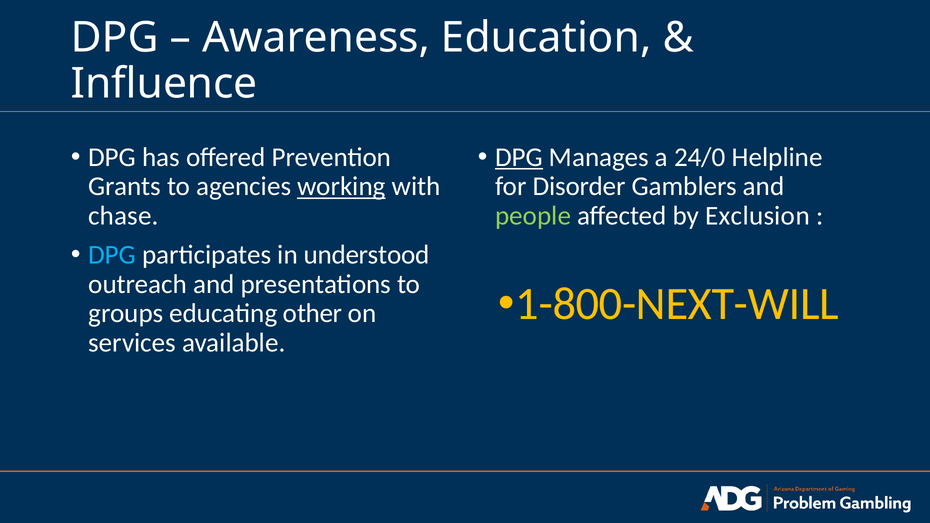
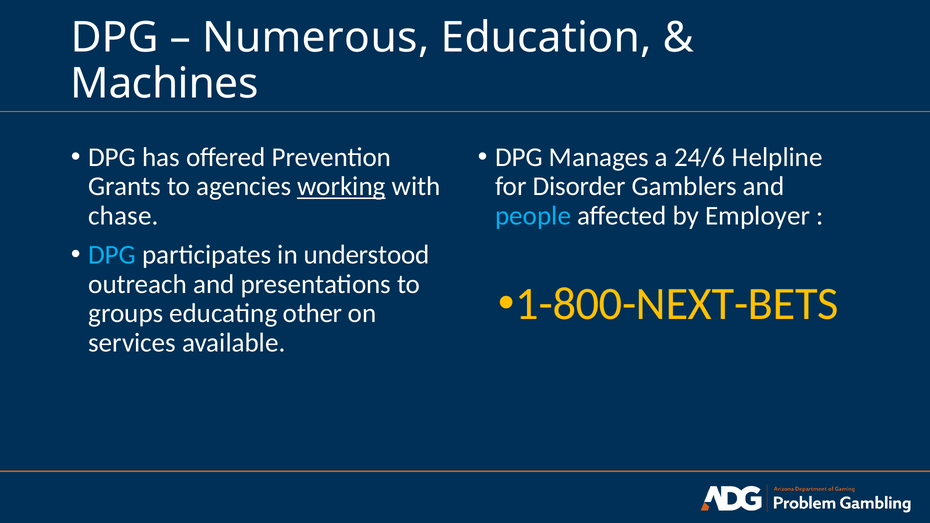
Awareness: Awareness -> Numerous
Influence: Influence -> Machines
DPG at (519, 157) underline: present -> none
24/0: 24/0 -> 24/6
people colour: light green -> light blue
Exclusion: Exclusion -> Employer
1-800-NEXT-WILL: 1-800-NEXT-WILL -> 1-800-NEXT-BETS
